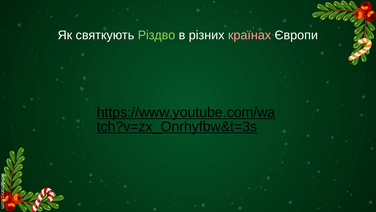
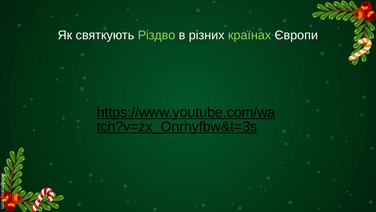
країнах colour: pink -> light green
